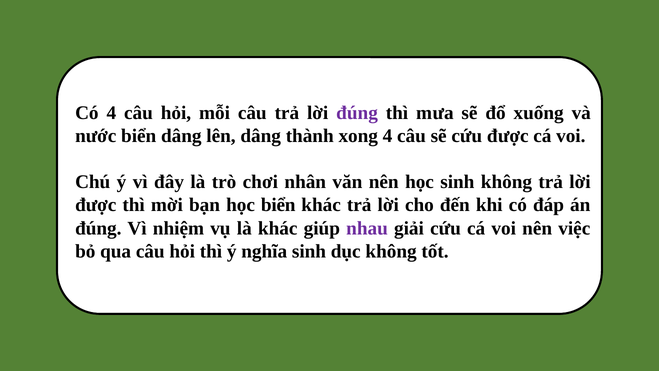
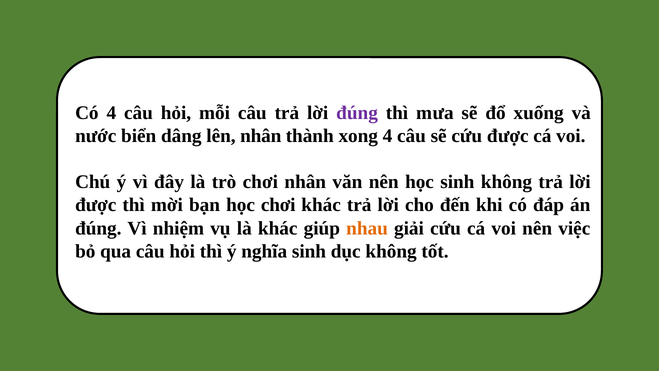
lên dâng: dâng -> nhân
học biển: biển -> chơi
nhau colour: purple -> orange
